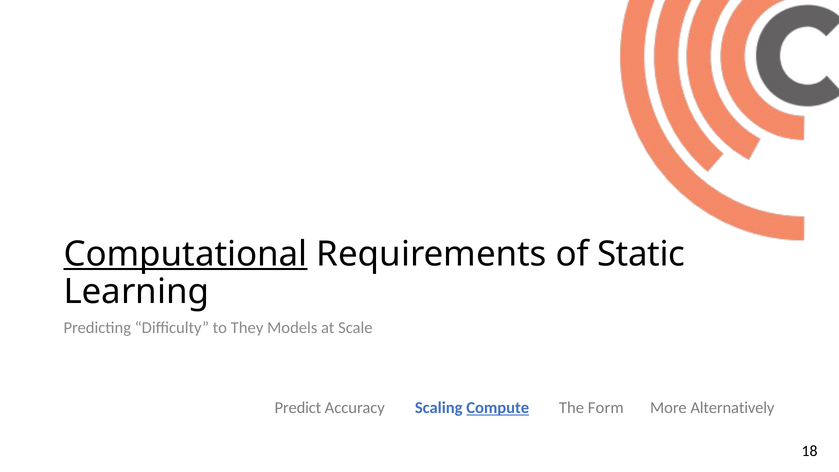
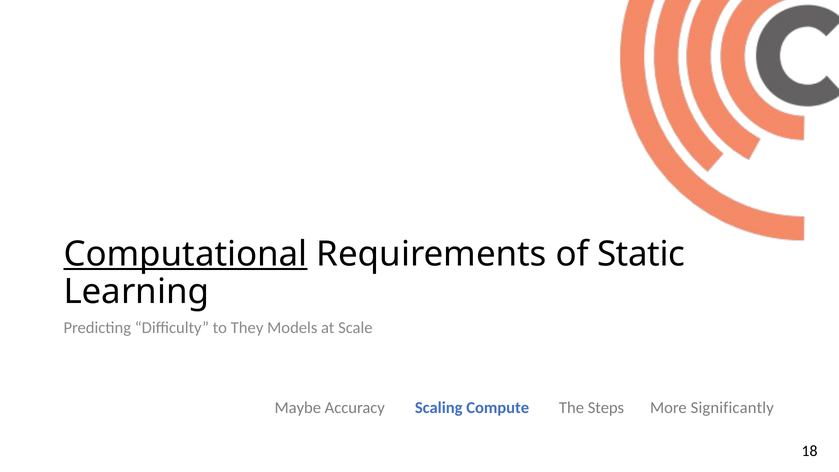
Predict: Predict -> Maybe
Compute underline: present -> none
Form: Form -> Steps
Alternatively: Alternatively -> Significantly
